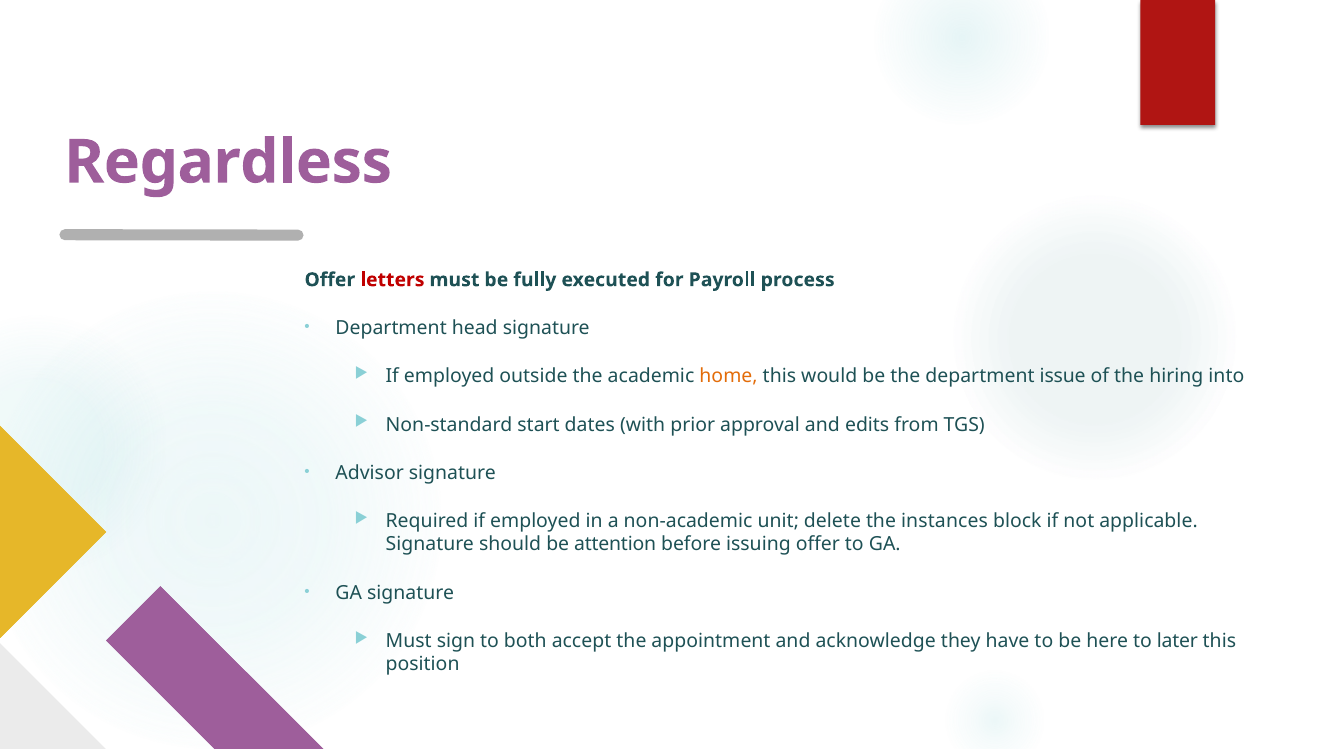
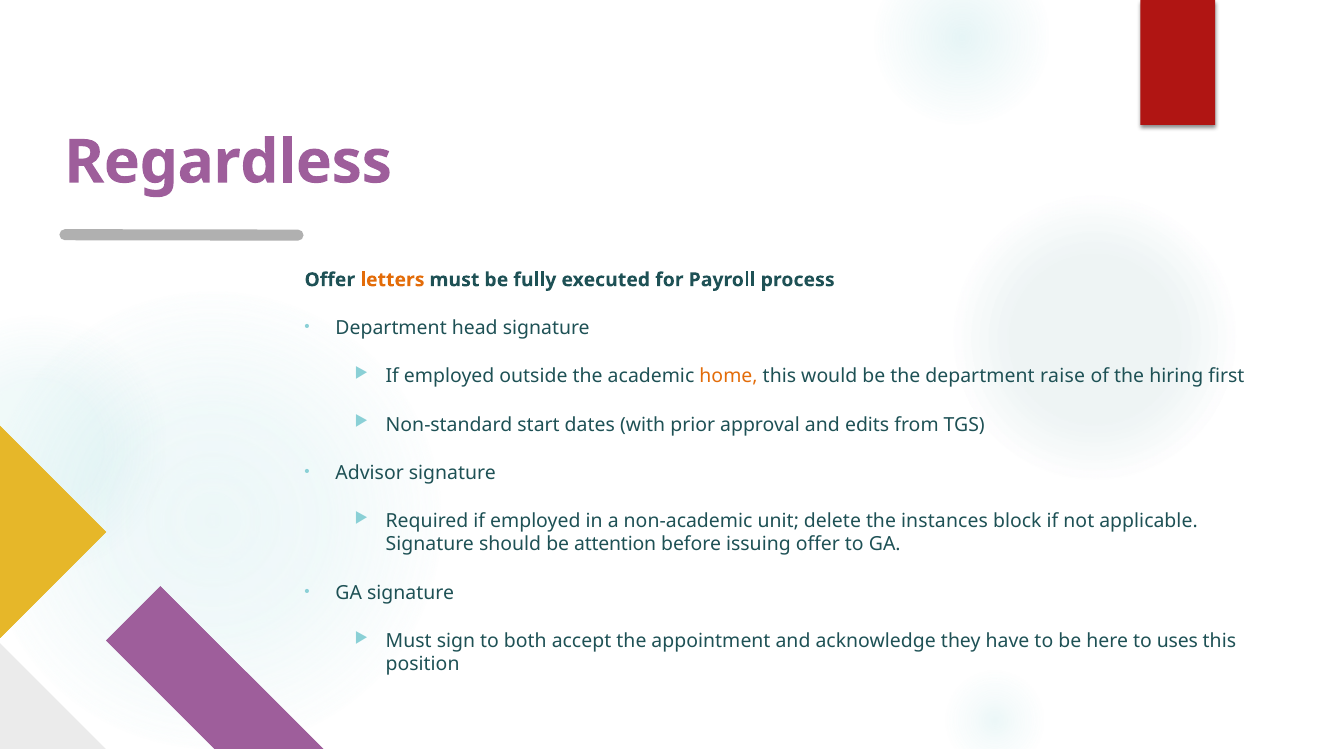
letters colour: red -> orange
issue: issue -> raise
into: into -> first
later: later -> uses
